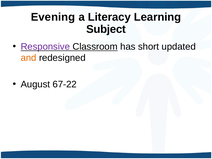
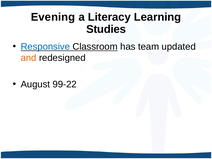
Subject: Subject -> Studies
Responsive colour: purple -> blue
short: short -> team
67-22: 67-22 -> 99-22
